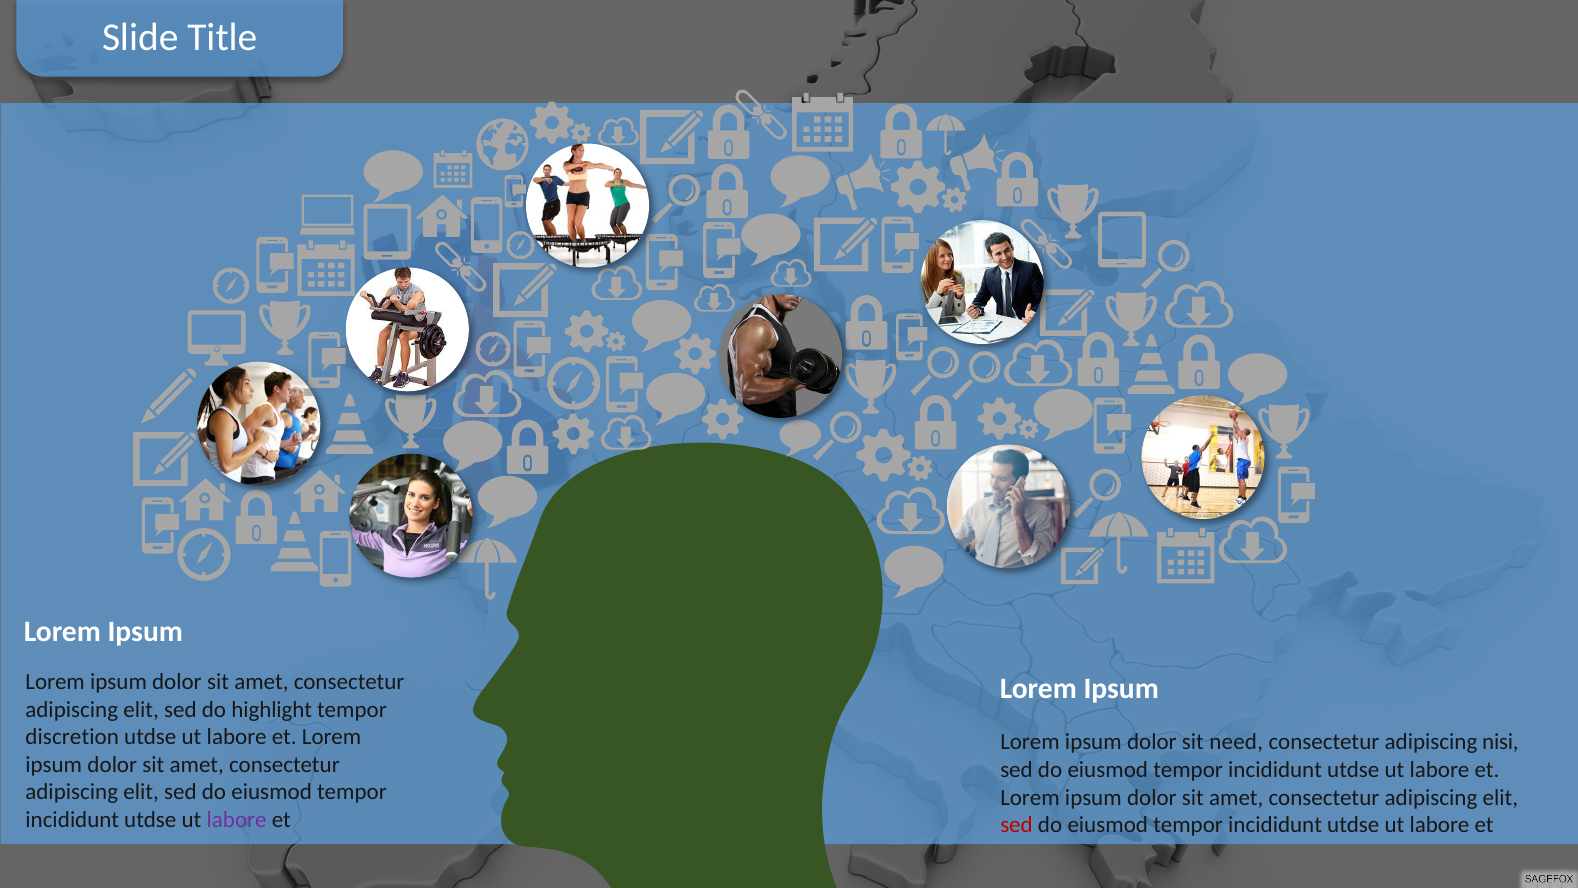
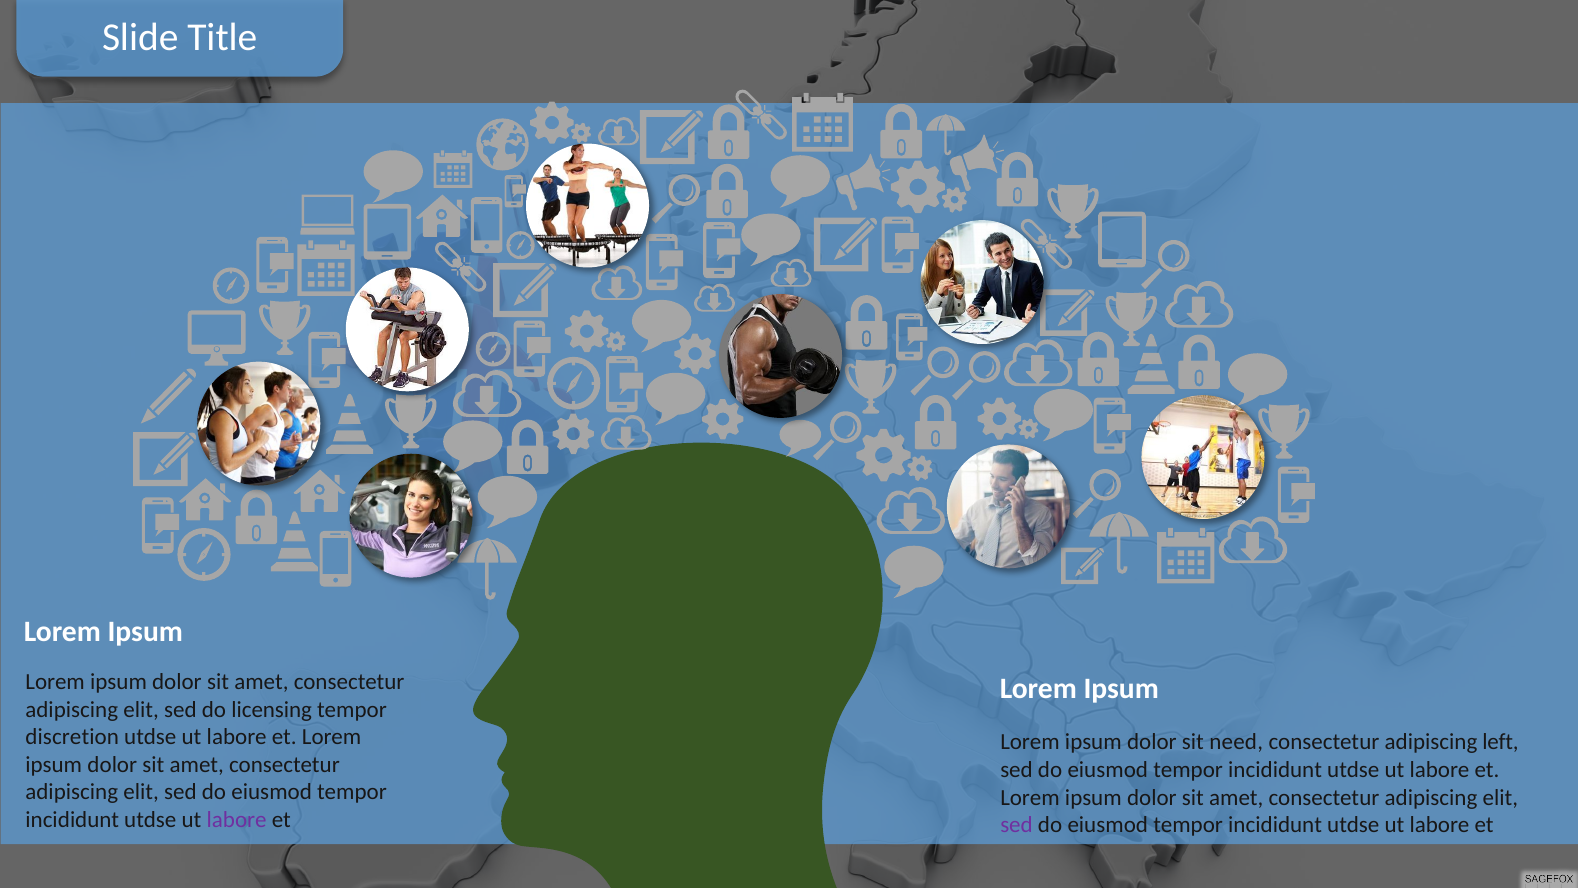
highlight: highlight -> licensing
nisi: nisi -> left
sed at (1017, 825) colour: red -> purple
